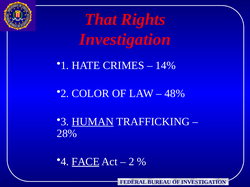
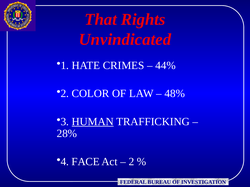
Investigation at (125, 39): Investigation -> Unvindicated
14%: 14% -> 44%
FACE underline: present -> none
